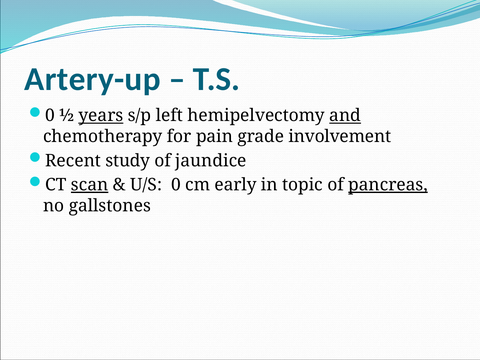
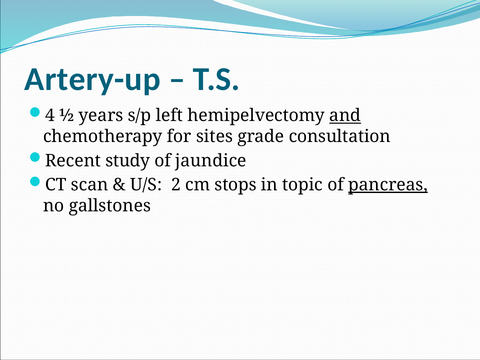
0 at (50, 116): 0 -> 4
years underline: present -> none
pain: pain -> sites
involvement: involvement -> consultation
scan underline: present -> none
U/S 0: 0 -> 2
early: early -> stops
